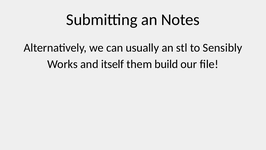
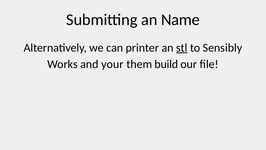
Notes: Notes -> Name
usually: usually -> printer
stl underline: none -> present
itself: itself -> your
